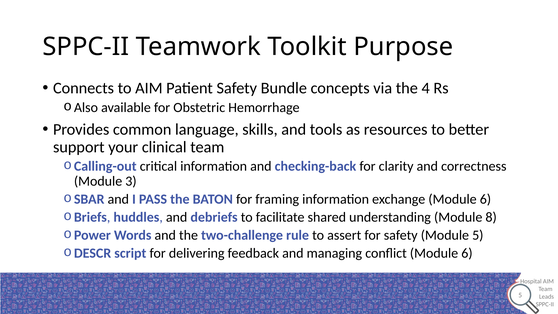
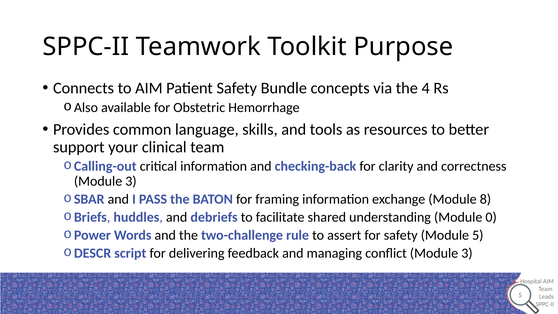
exchange Module 6: 6 -> 8
8: 8 -> 0
conflict Module 6: 6 -> 3
